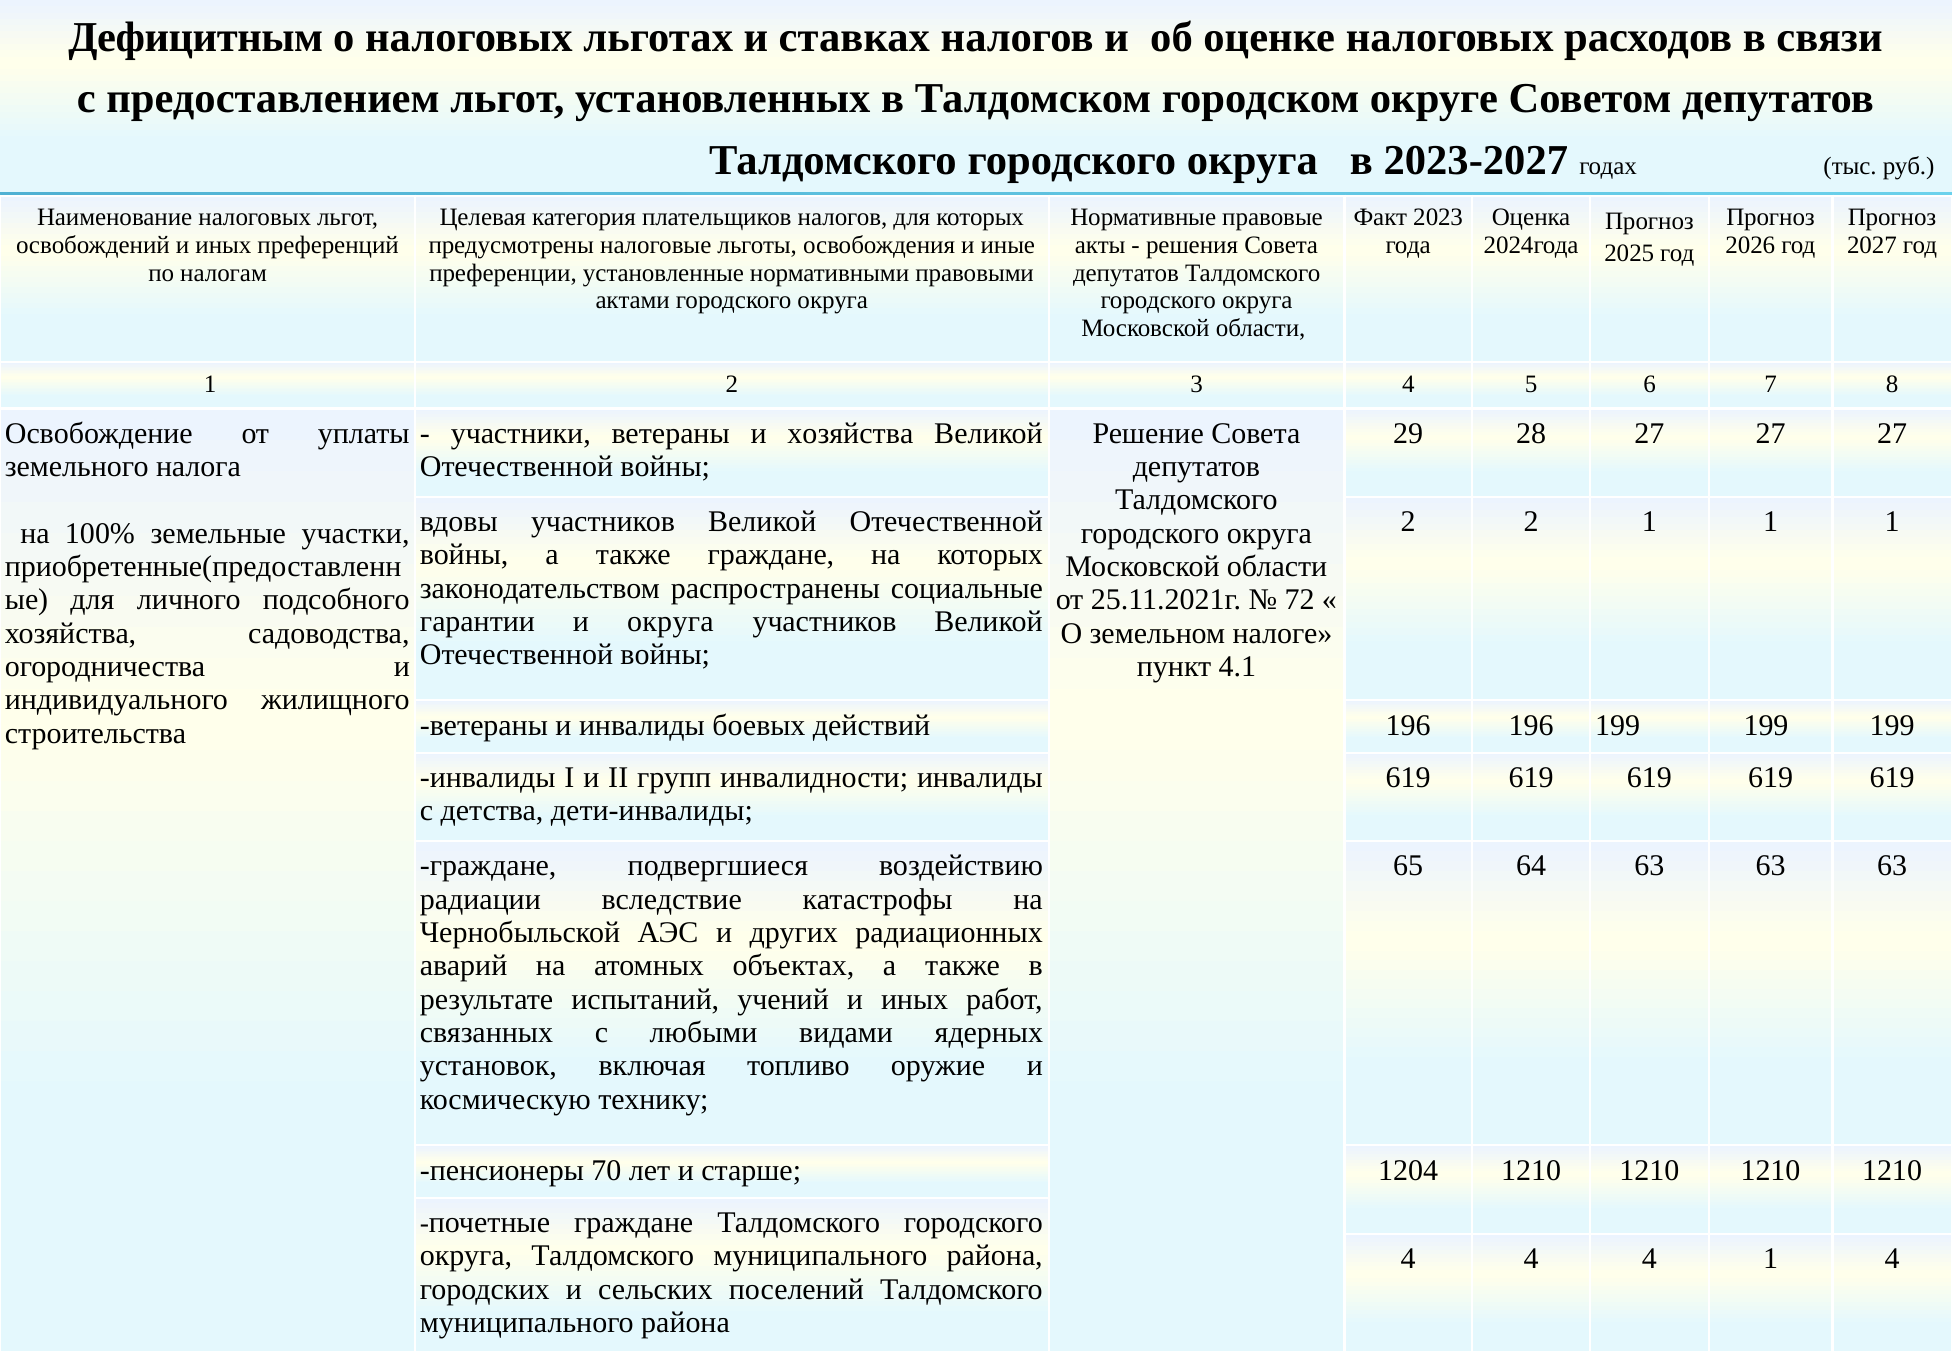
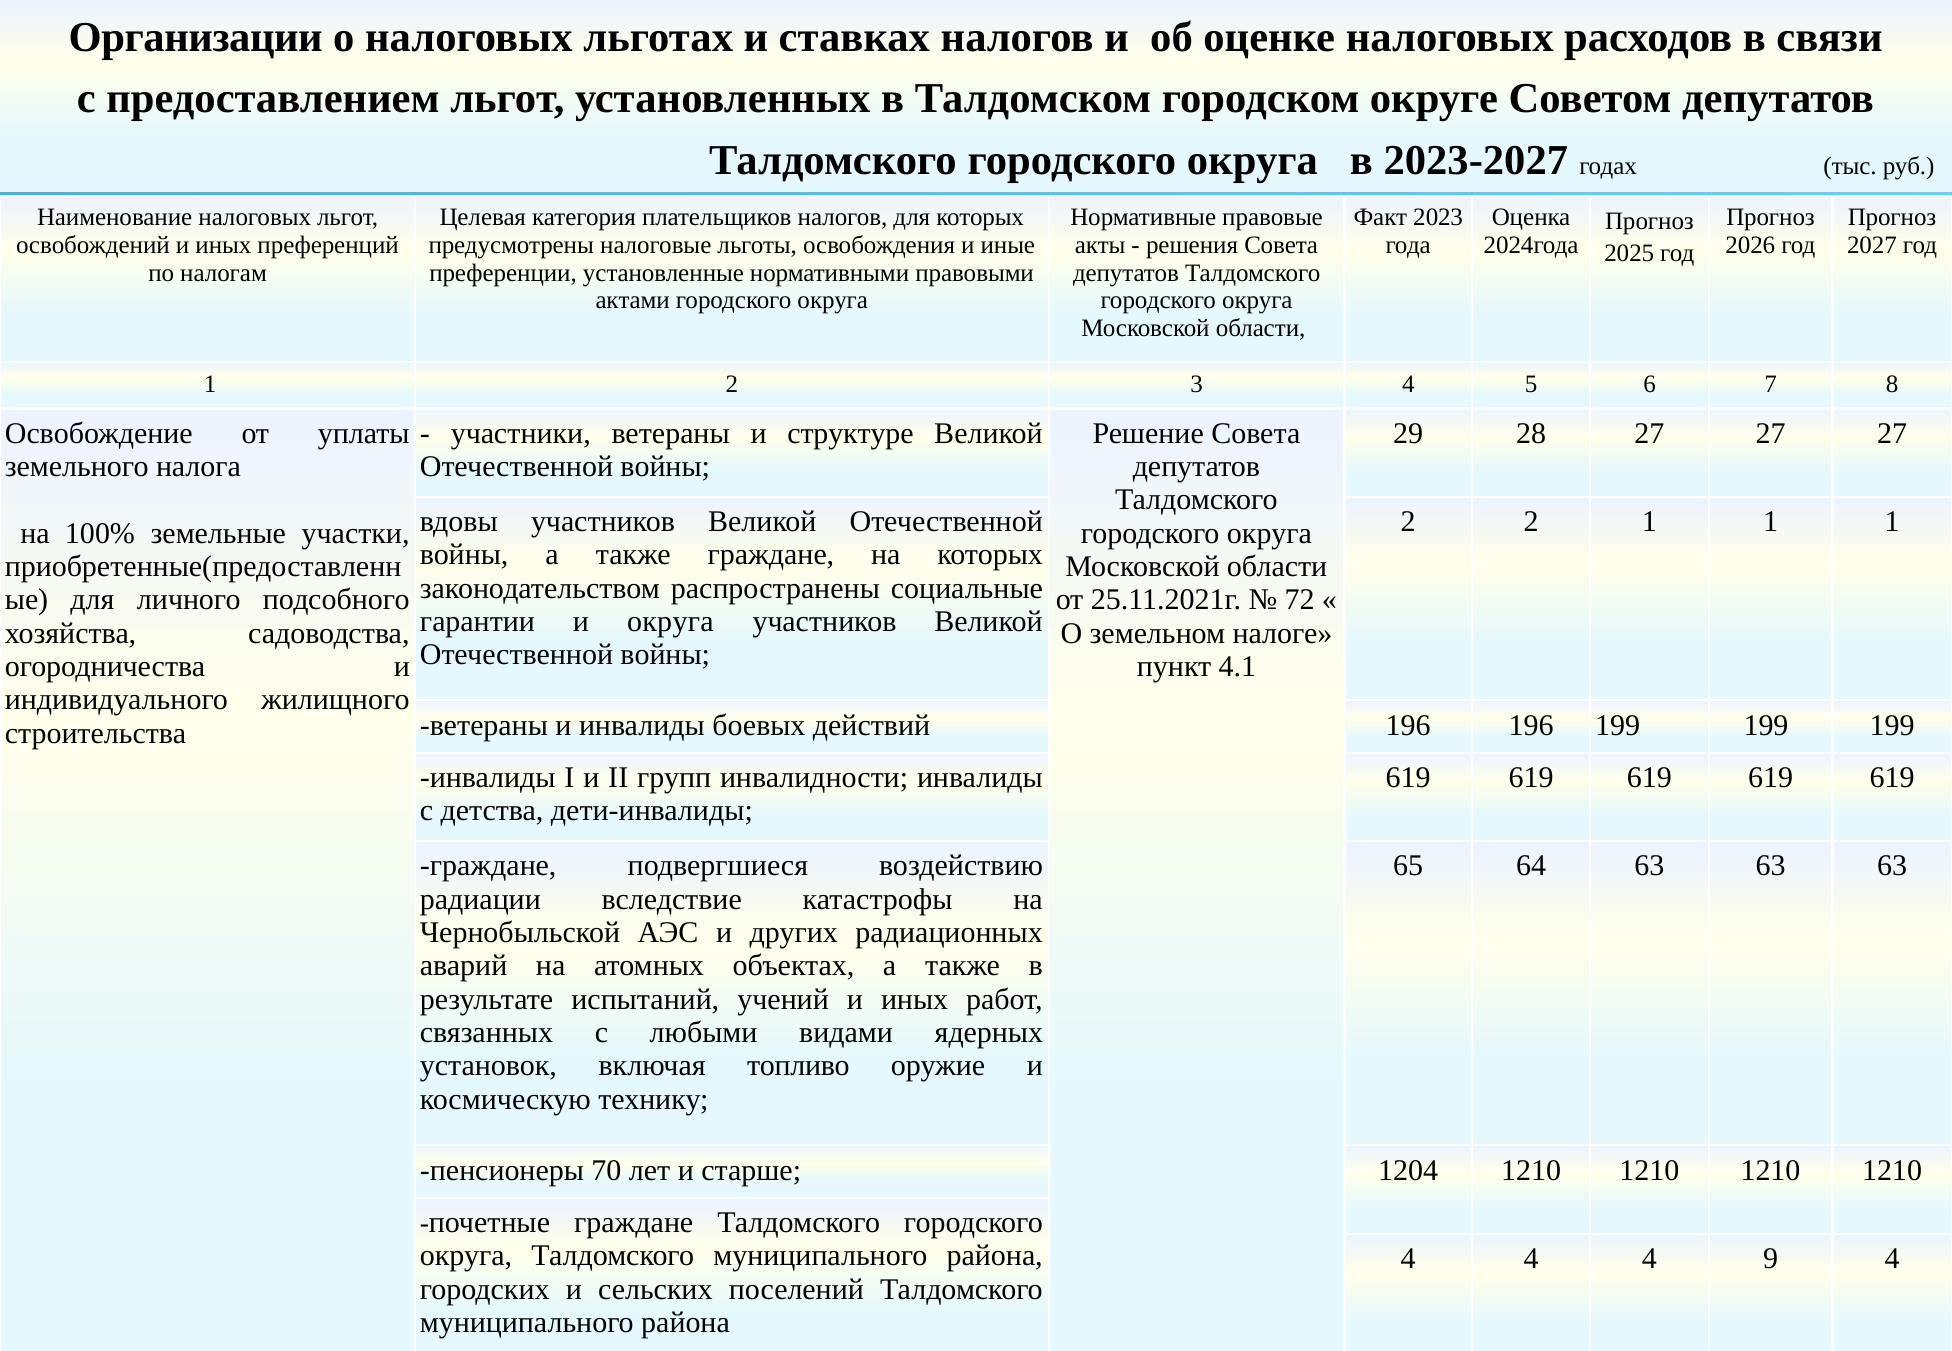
Дефицитным: Дефицитным -> Организации
и хозяйства: хозяйства -> структуре
4 1: 1 -> 9
